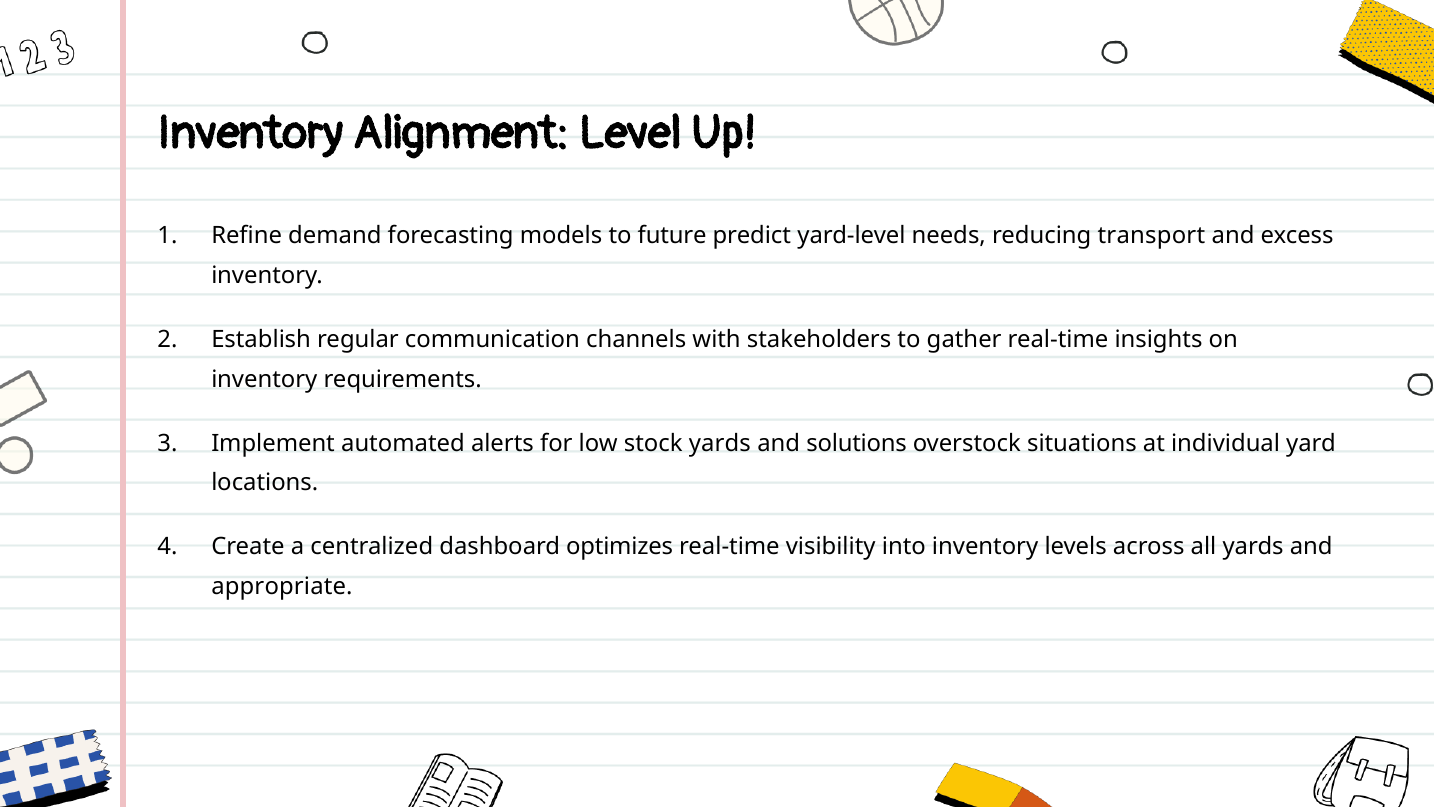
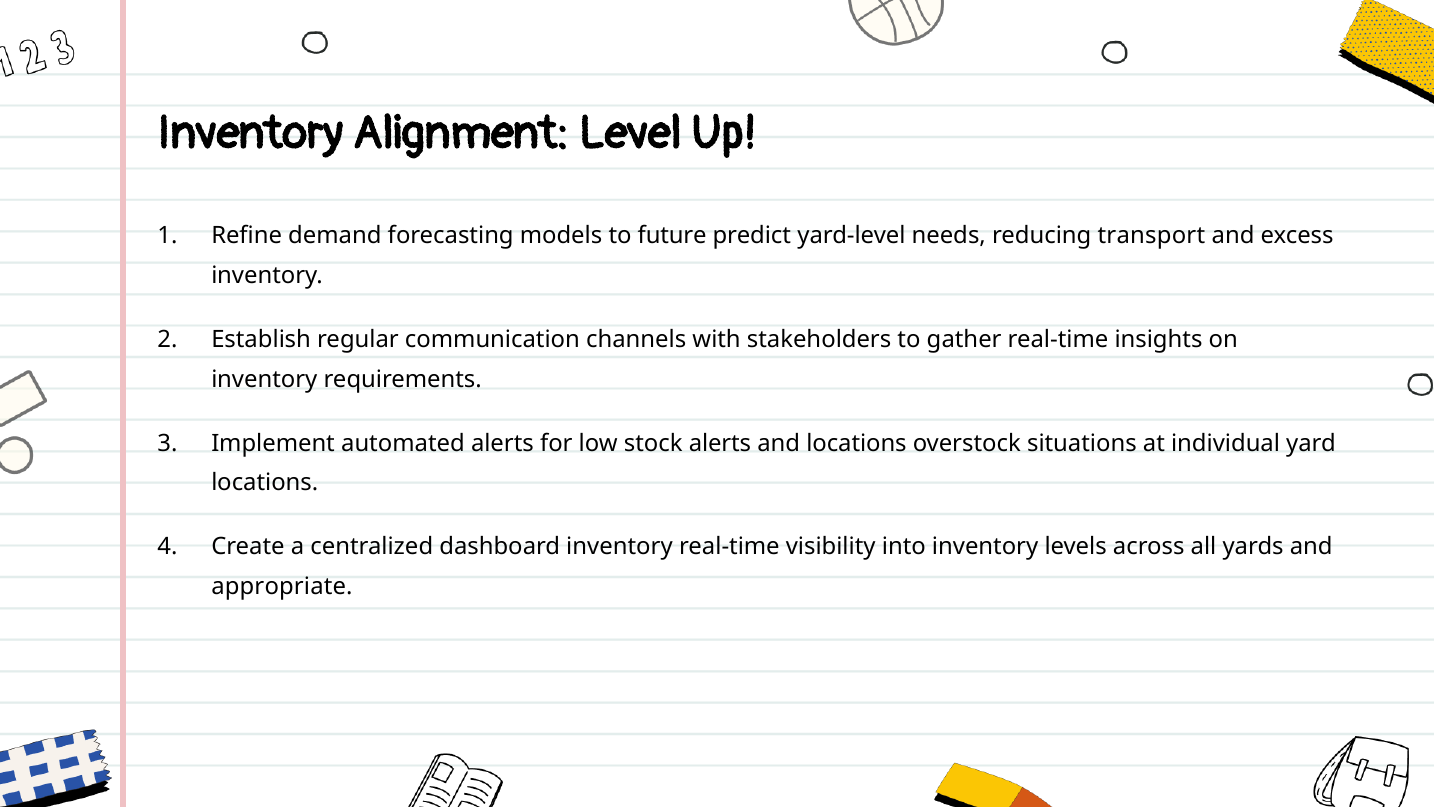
stock yards: yards -> alerts
and solutions: solutions -> locations
dashboard optimizes: optimizes -> inventory
